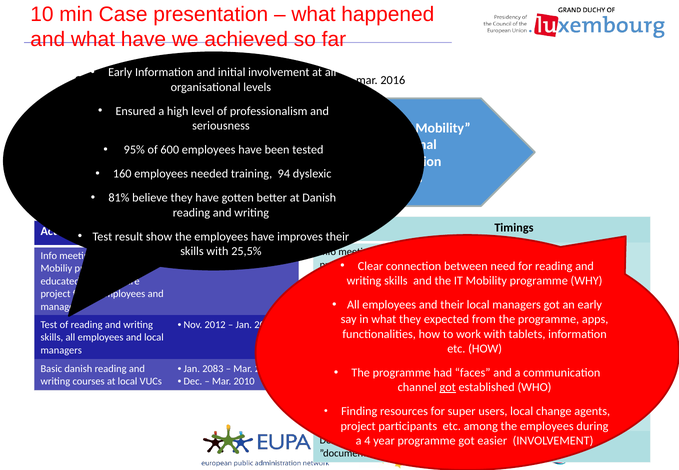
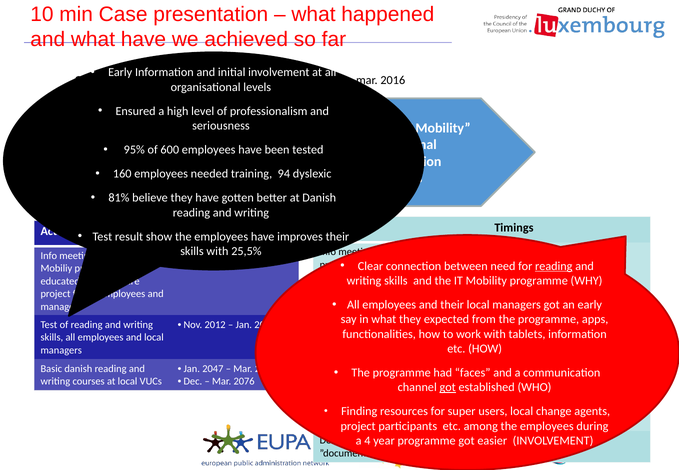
reading at (554, 266) underline: none -> present
2083: 2083 -> 2047
2010: 2010 -> 2076
